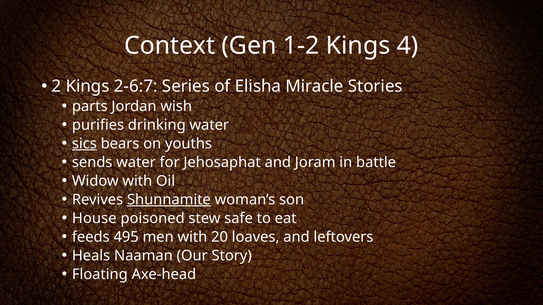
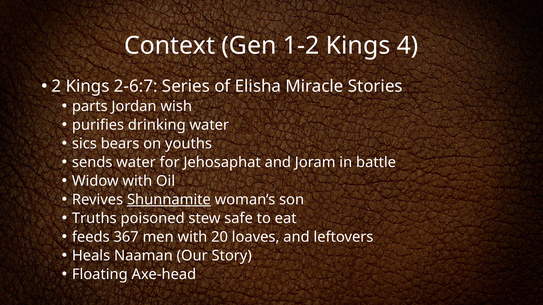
sics underline: present -> none
House: House -> Truths
495: 495 -> 367
